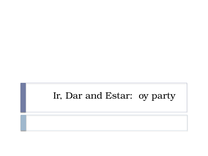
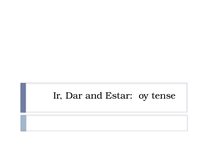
party: party -> tense
